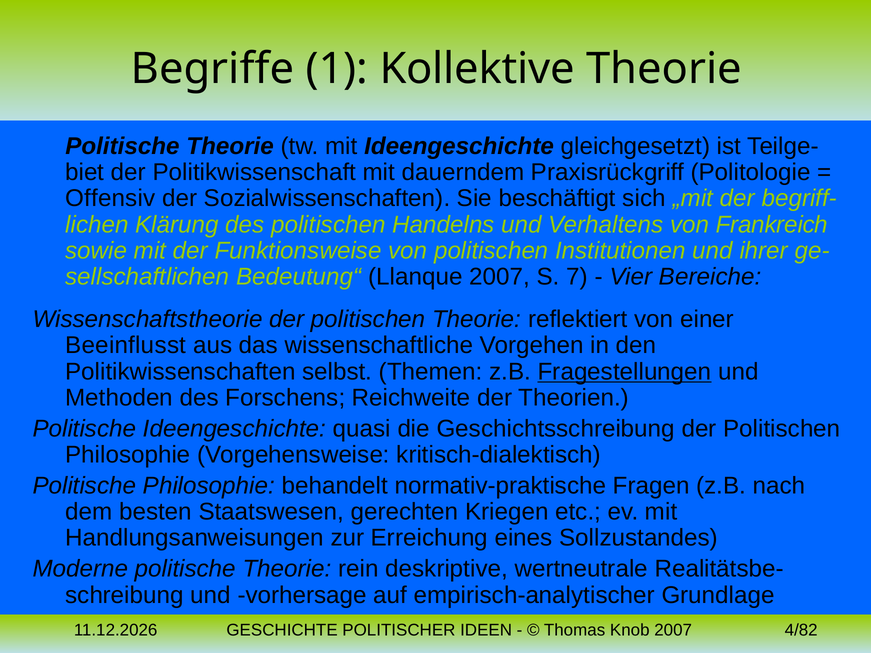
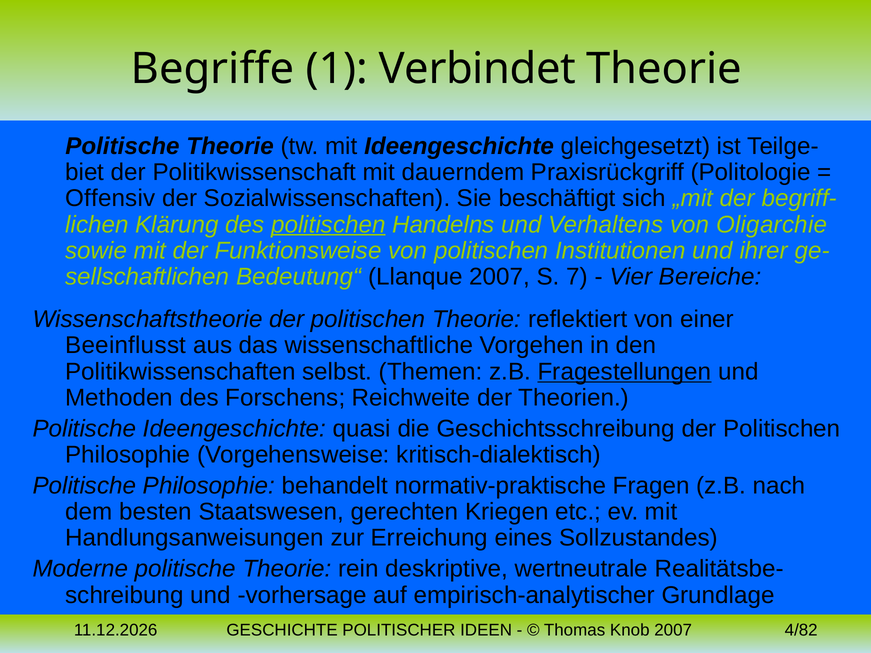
Kollektive: Kollektive -> Verbindet
politischen at (328, 225) underline: none -> present
Frankreich: Frankreich -> Oligarchie
